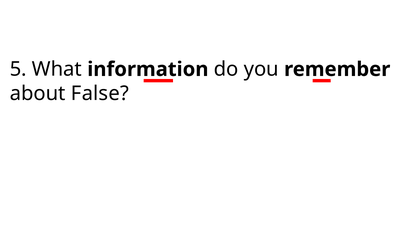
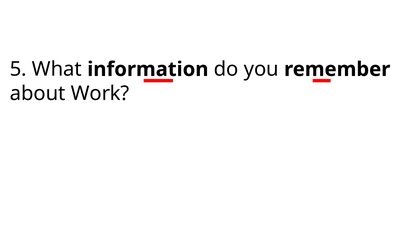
False: False -> Work
